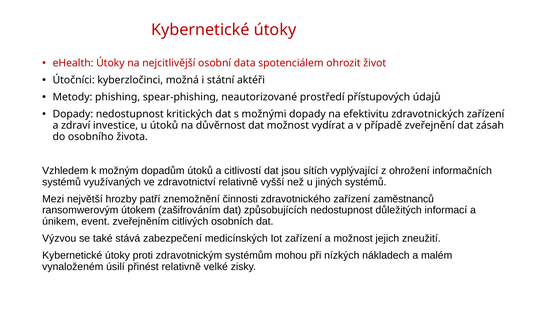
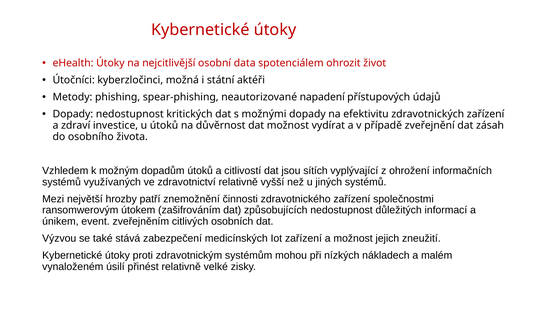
prostředí: prostředí -> napadení
zaměstnanců: zaměstnanců -> společnostmi
